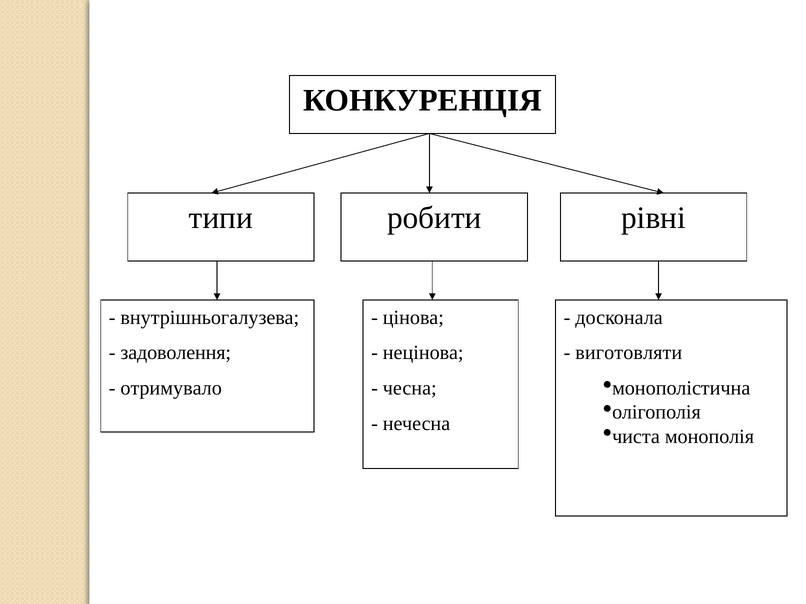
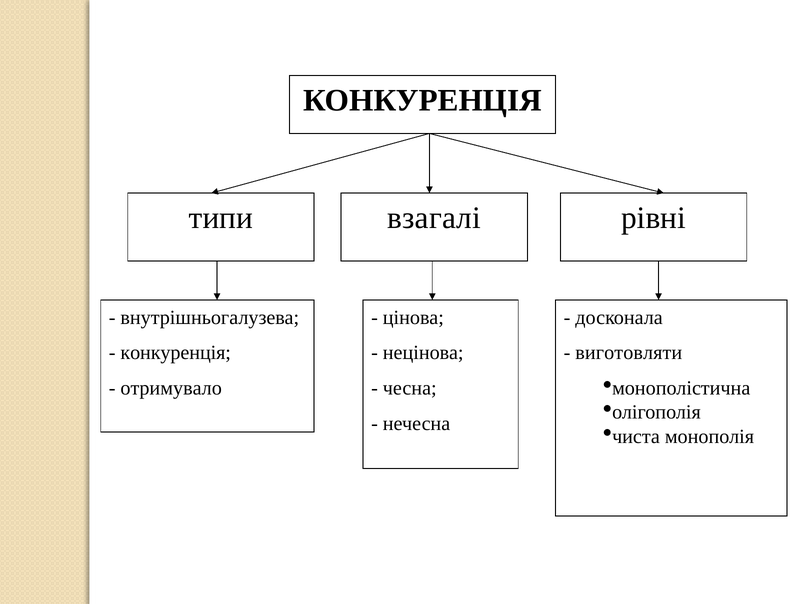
робити: робити -> взагалі
задоволення at (176, 353): задоволення -> конкуренція
